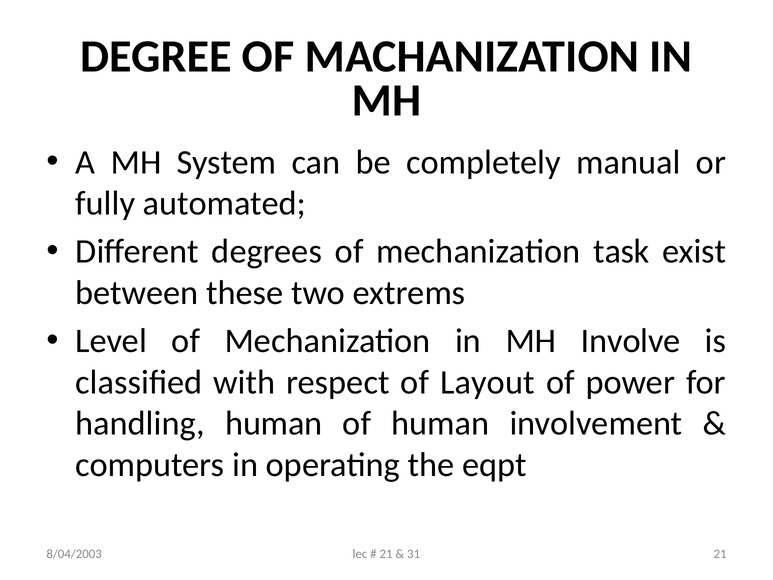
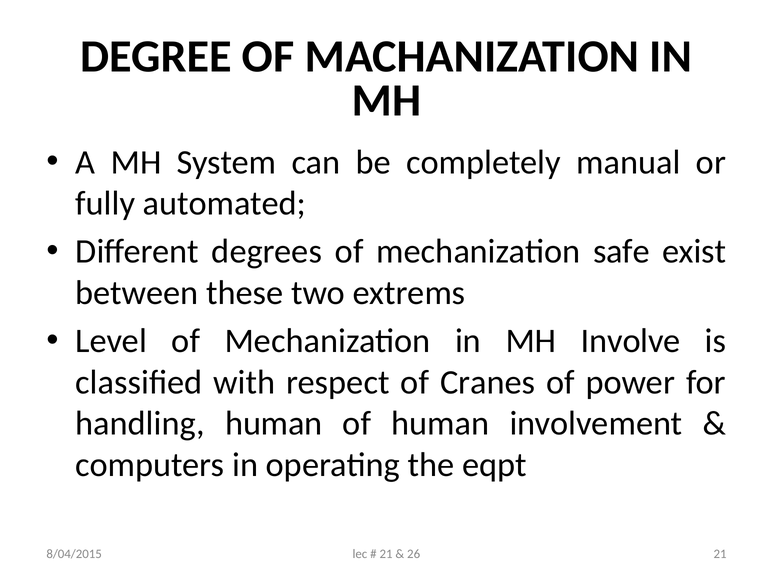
task: task -> safe
Layout: Layout -> Cranes
31: 31 -> 26
8/04/2003: 8/04/2003 -> 8/04/2015
